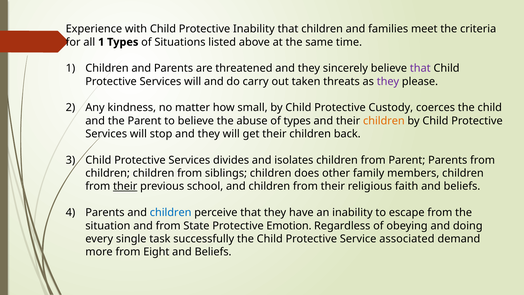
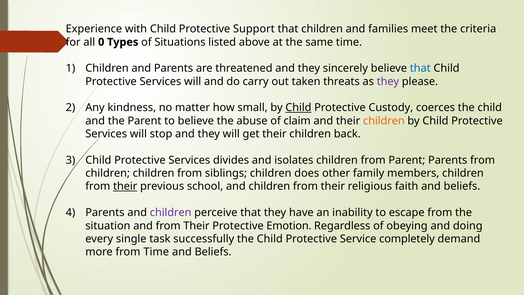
Protective Inability: Inability -> Support
all 1: 1 -> 0
that at (420, 68) colour: purple -> blue
Child at (298, 108) underline: none -> present
of types: types -> claim
children at (171, 212) colour: blue -> purple
and from State: State -> Their
associated: associated -> completely
from Eight: Eight -> Time
